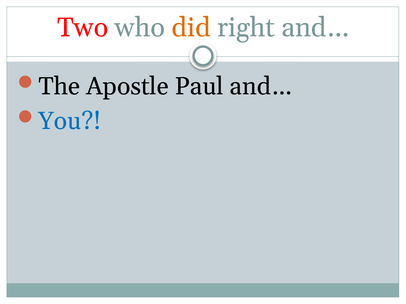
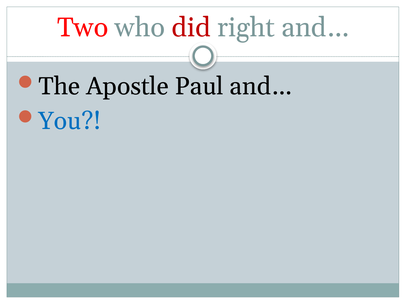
did colour: orange -> red
